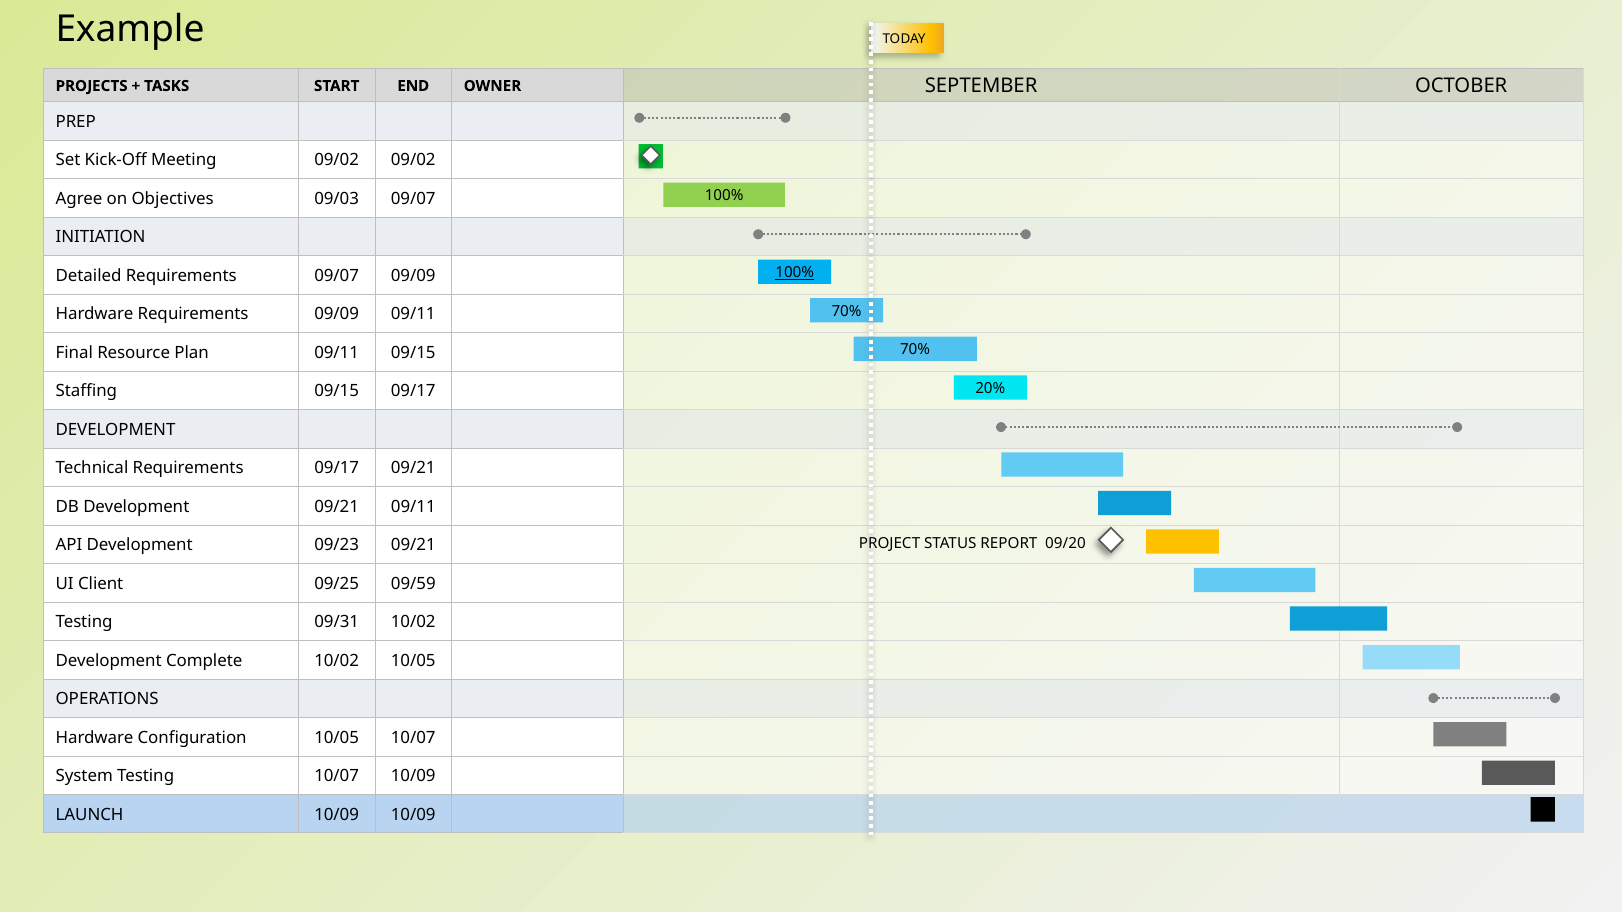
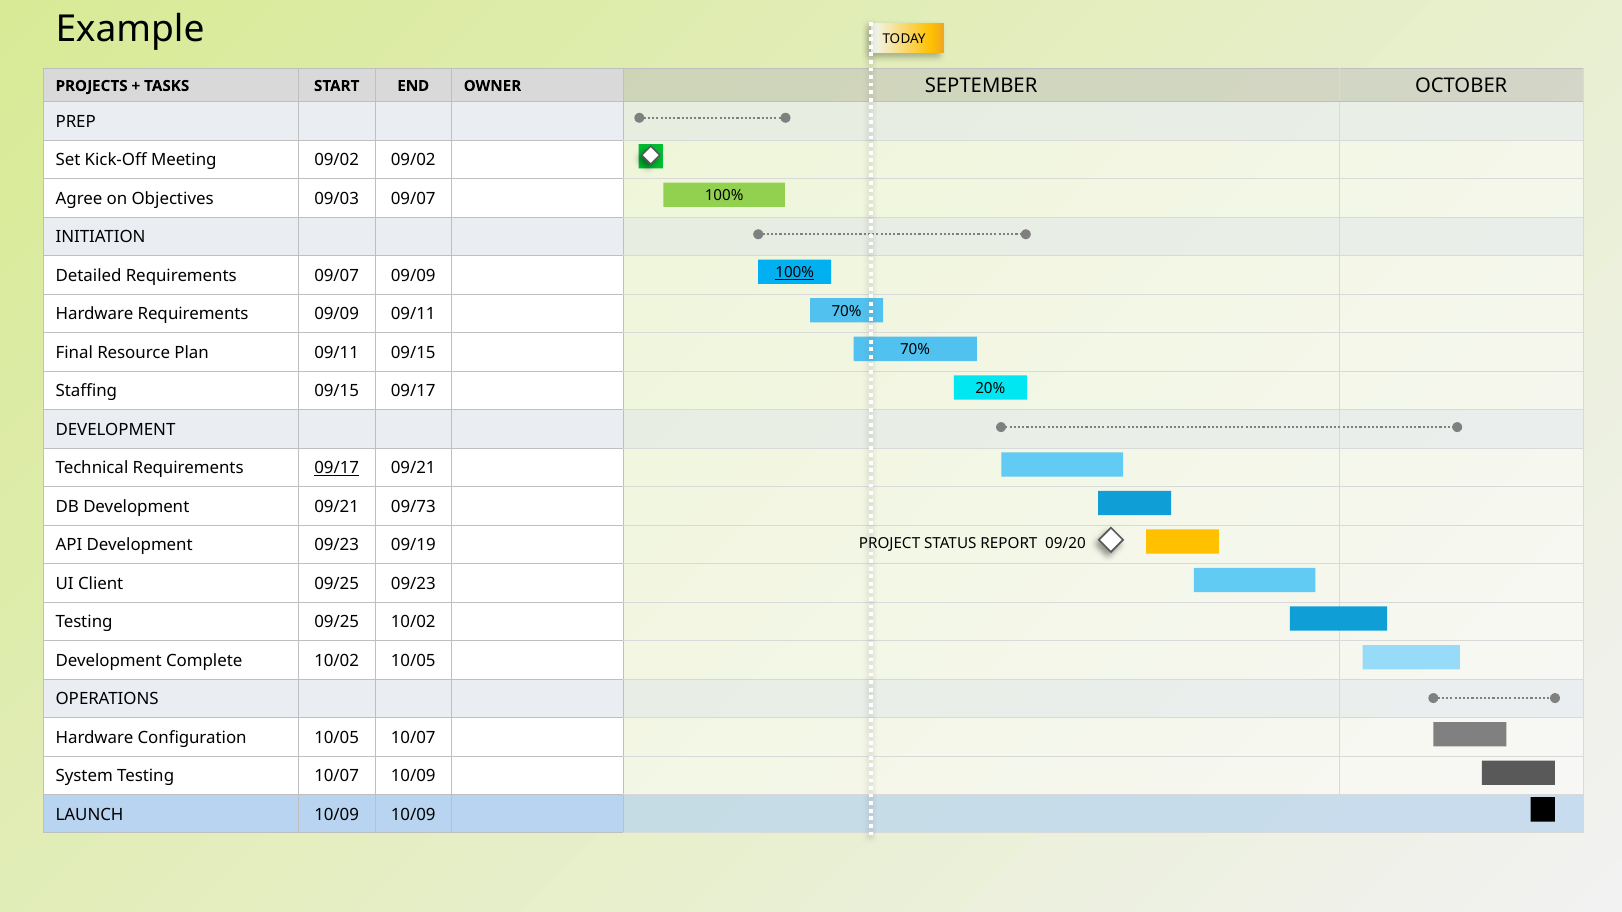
09/17 at (337, 468) underline: none -> present
09/21 09/11: 09/11 -> 09/73
09/23 09/21: 09/21 -> 09/19
09/25 09/59: 09/59 -> 09/23
Testing 09/31: 09/31 -> 09/25
